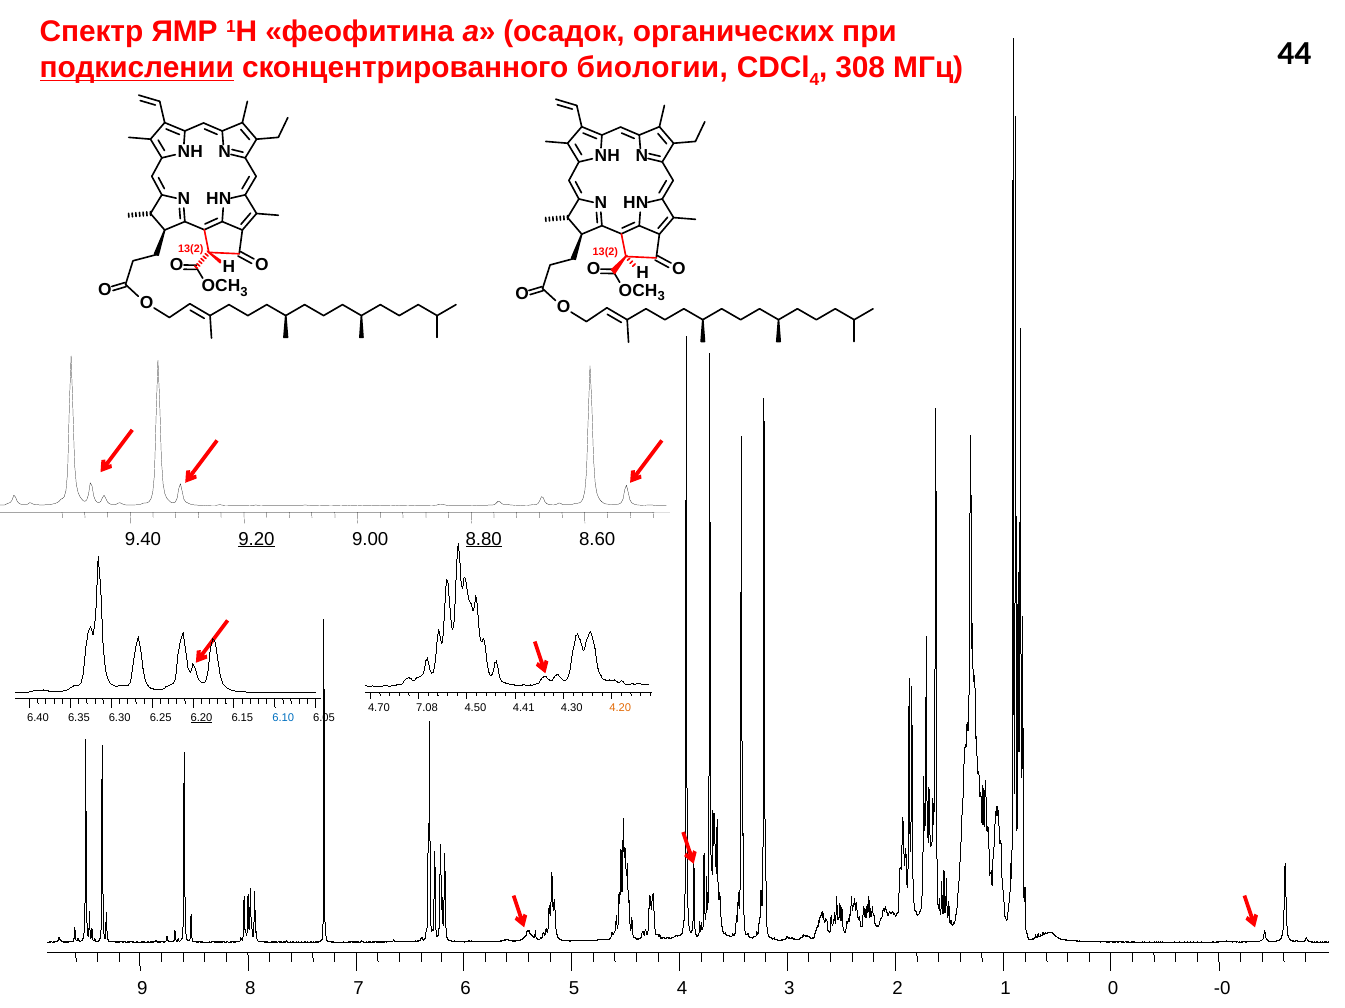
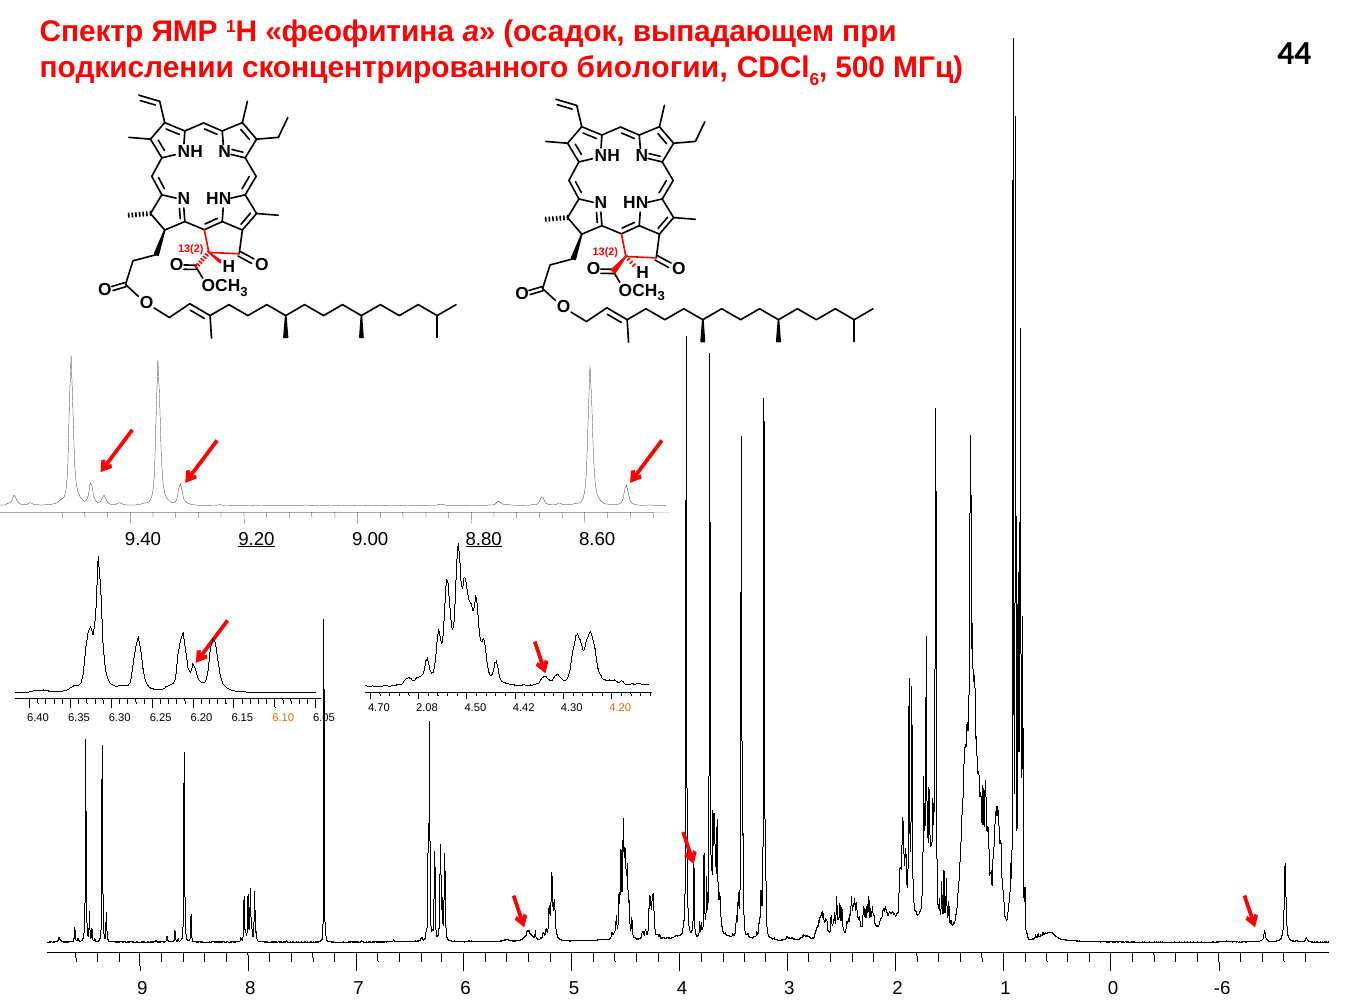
органических: органических -> выпадающем
подкислении underline: present -> none
4 at (814, 79): 4 -> 6
308: 308 -> 500
7.08: 7.08 -> 2.08
4.41: 4.41 -> 4.42
6.20 underline: present -> none
6.10 colour: blue -> orange
-0: -0 -> -6
